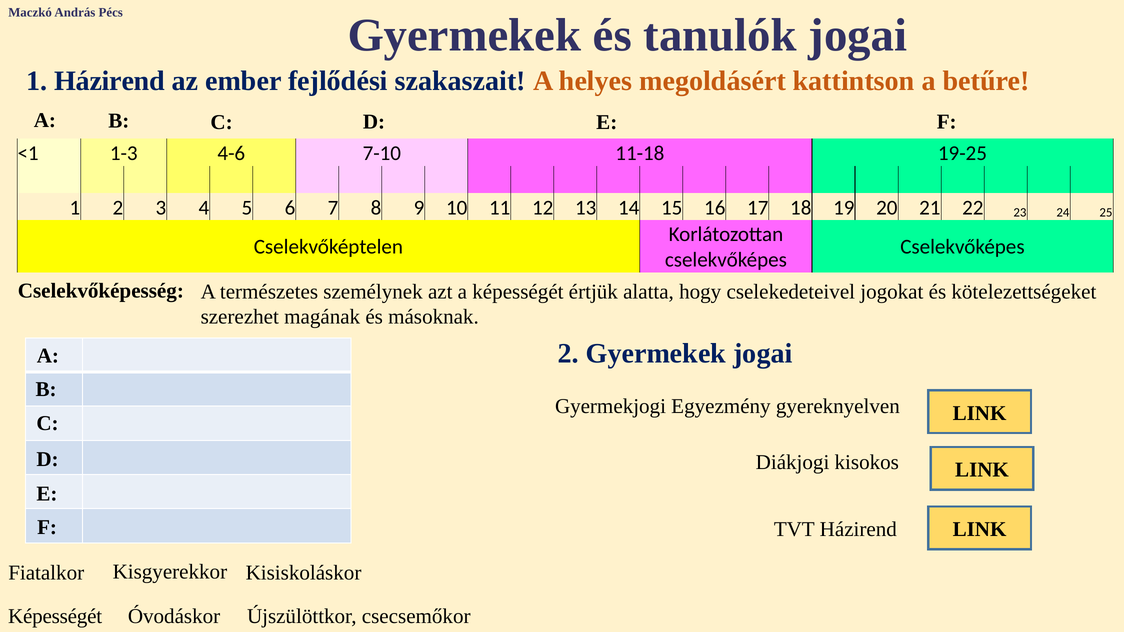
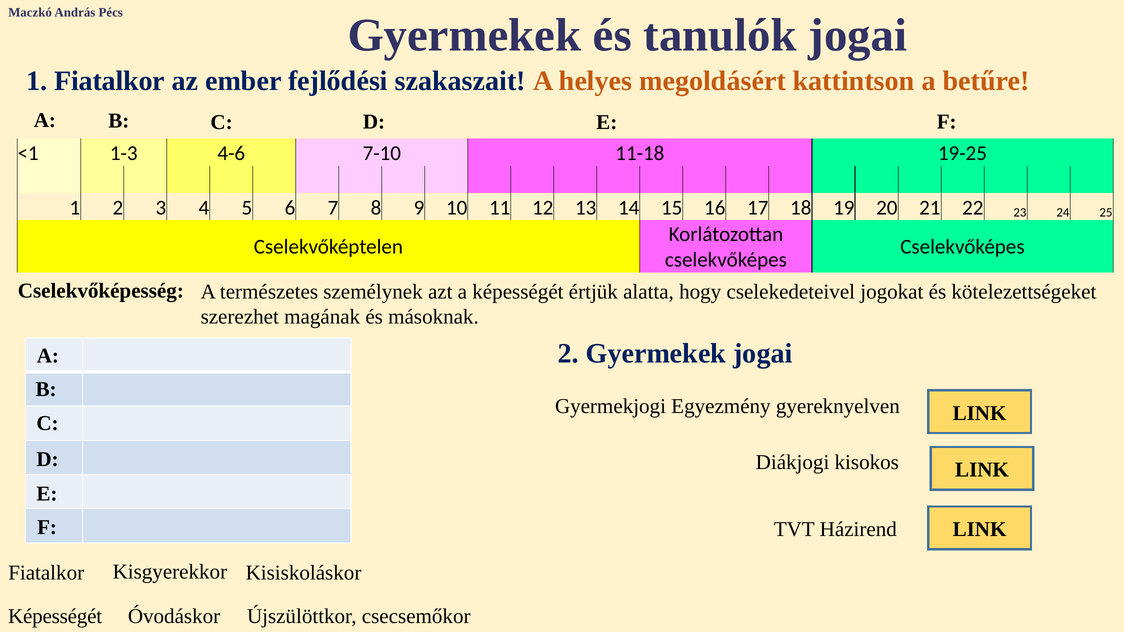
1 Házirend: Házirend -> Fiatalkor
